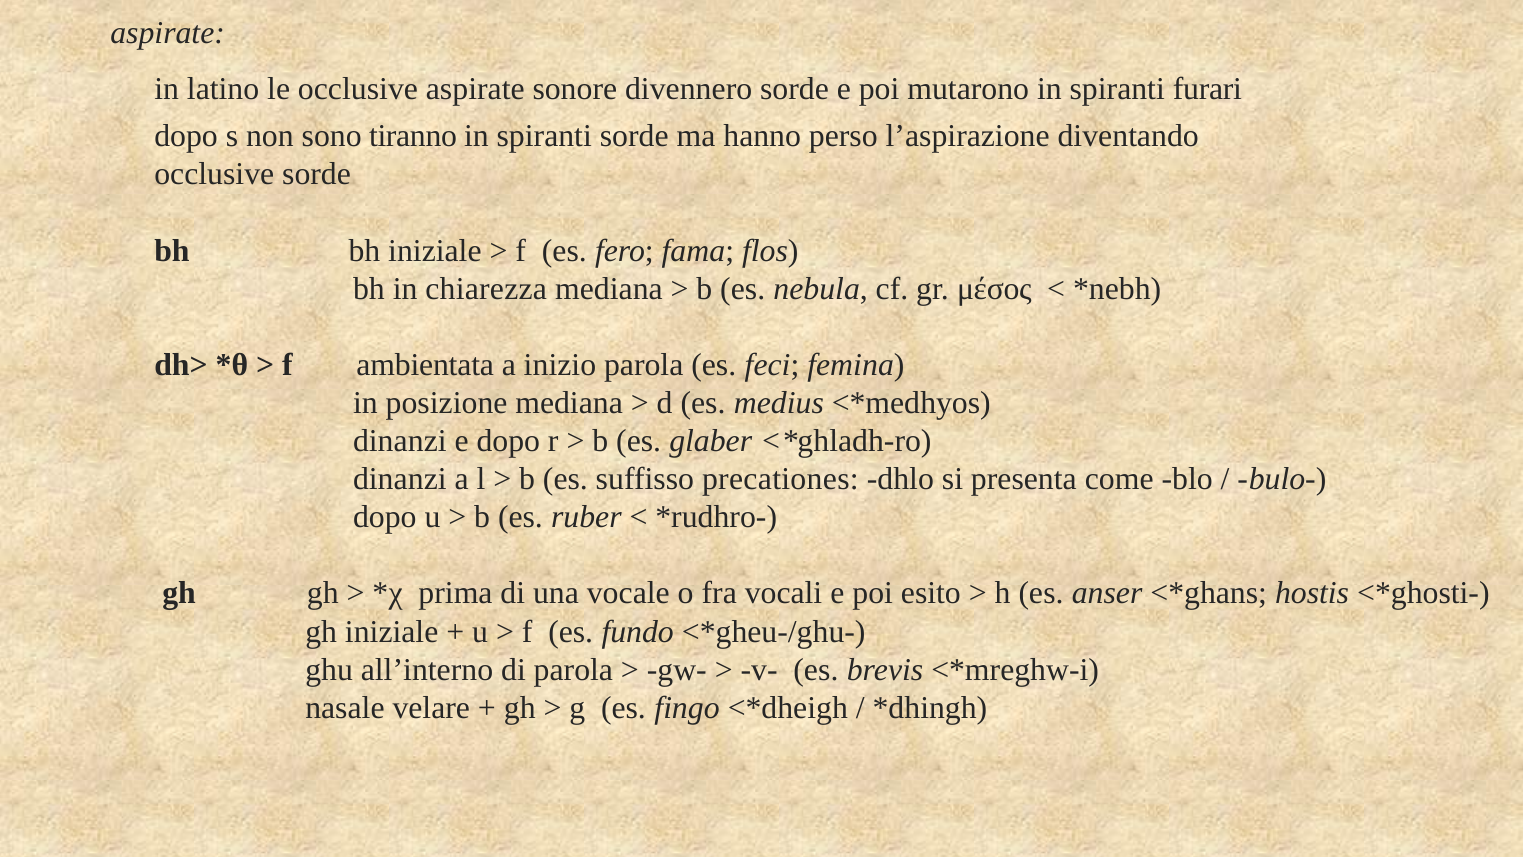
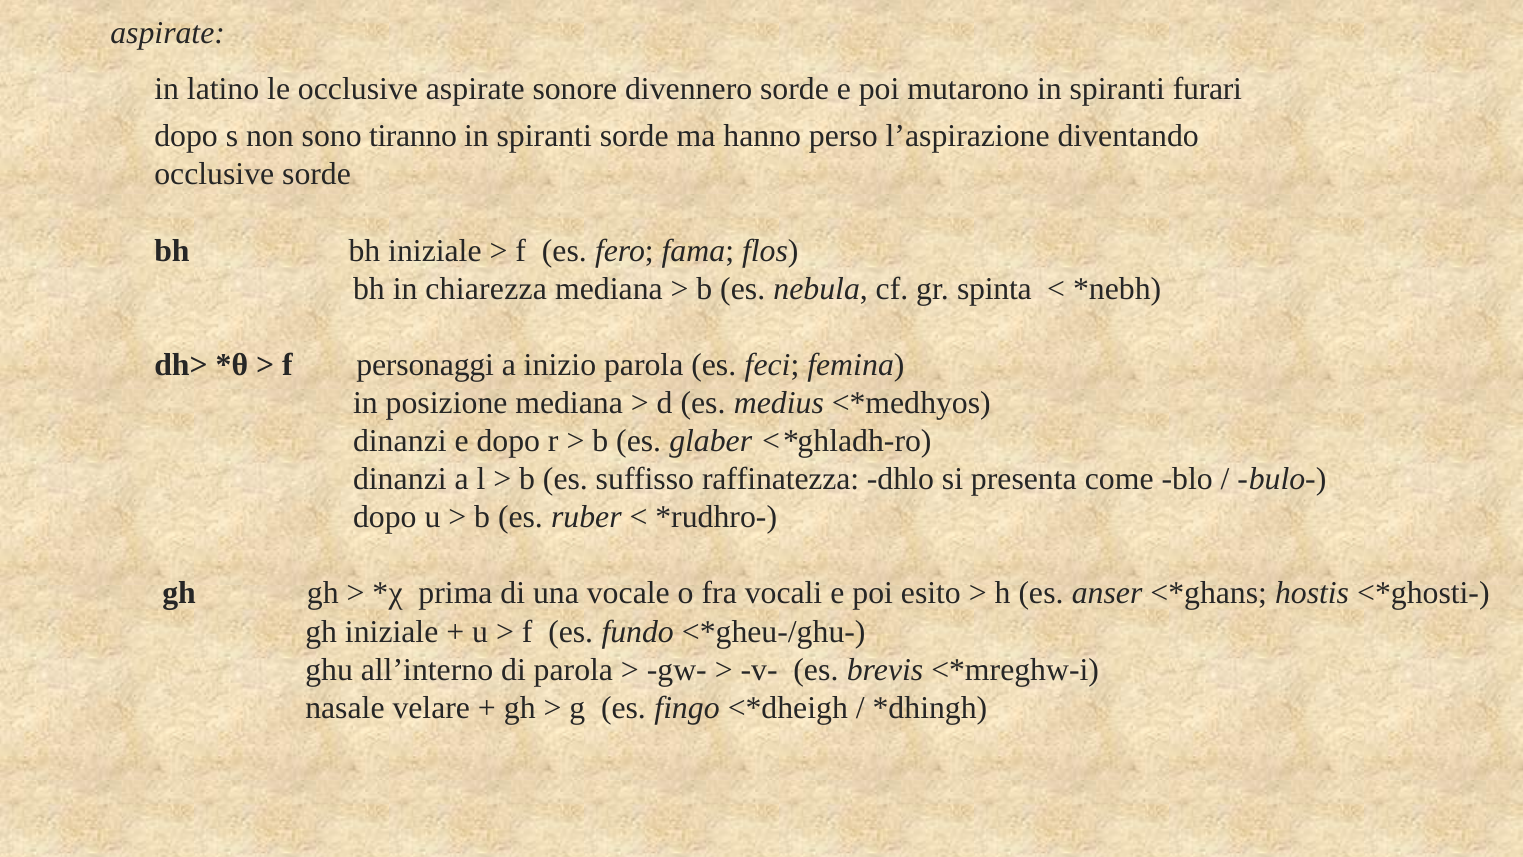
μέσος: μέσος -> spinta
ambientata: ambientata -> personaggi
precationes: precationes -> raffinatezza
